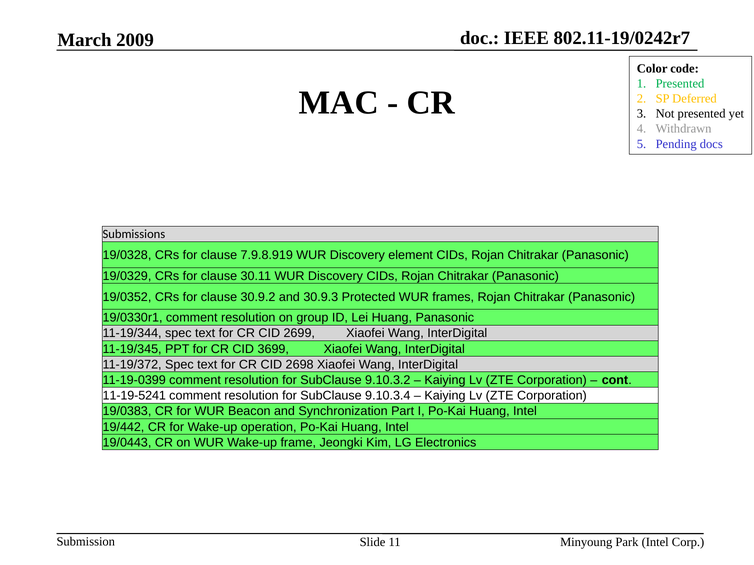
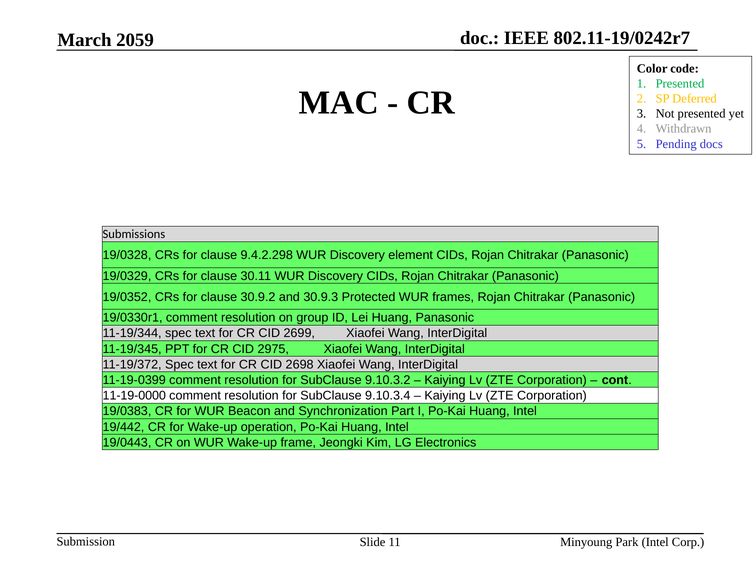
2009: 2009 -> 2059
7.9.8.919: 7.9.8.919 -> 9.4.2.298
3699: 3699 -> 2975
11-19-5241: 11-19-5241 -> 11-19-0000
